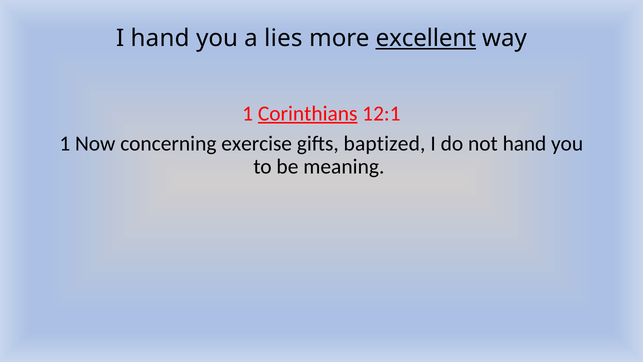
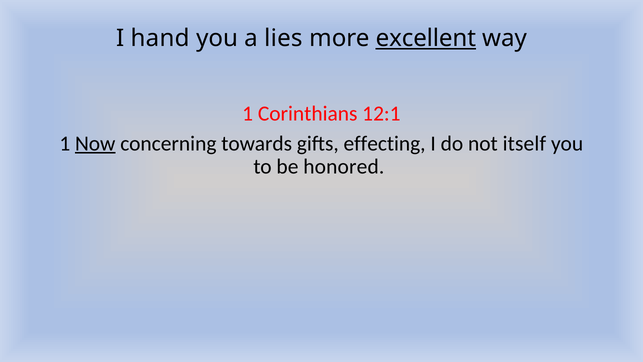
Corinthians underline: present -> none
Now underline: none -> present
exercise: exercise -> towards
baptized: baptized -> effecting
not hand: hand -> itself
meaning: meaning -> honored
